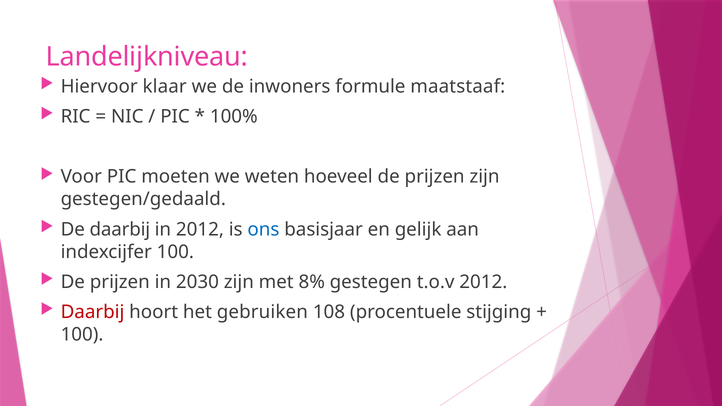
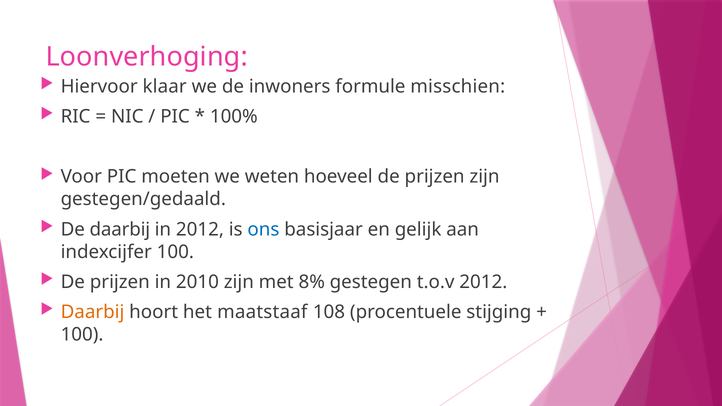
Landelijkniveau: Landelijkniveau -> Loonverhoging
maatstaaf: maatstaaf -> misschien
2030: 2030 -> 2010
Daarbij at (93, 312) colour: red -> orange
gebruiken: gebruiken -> maatstaaf
